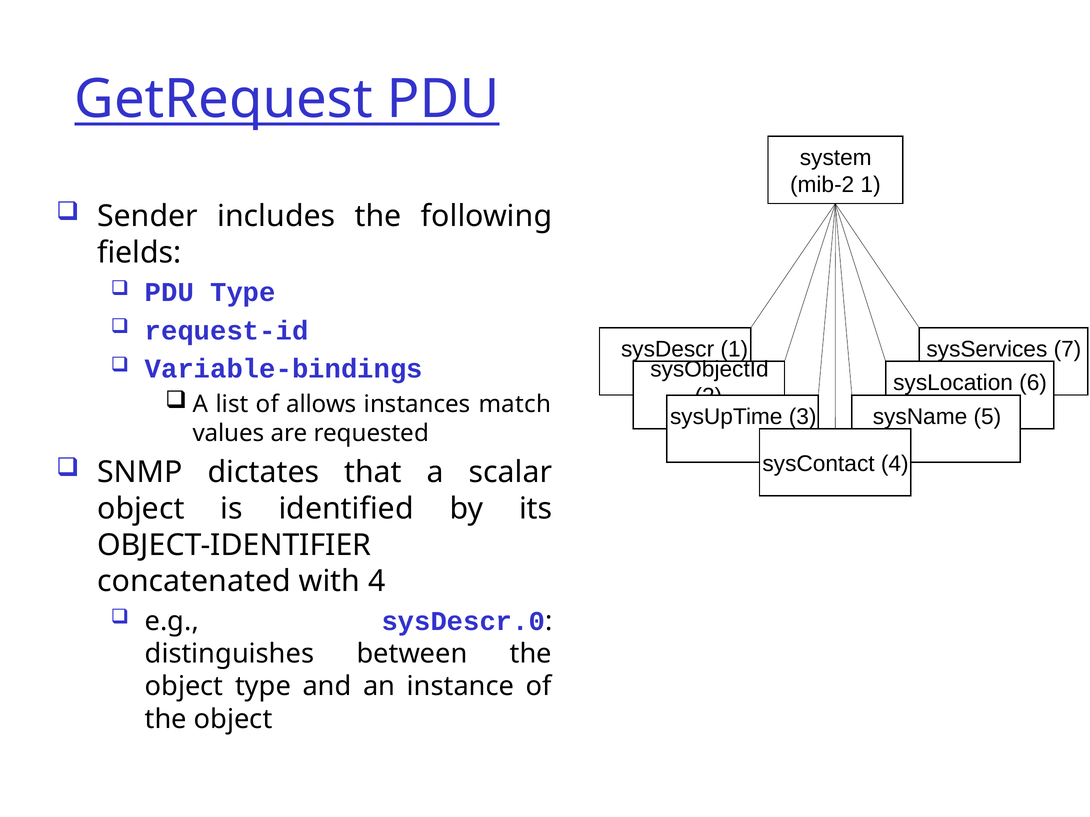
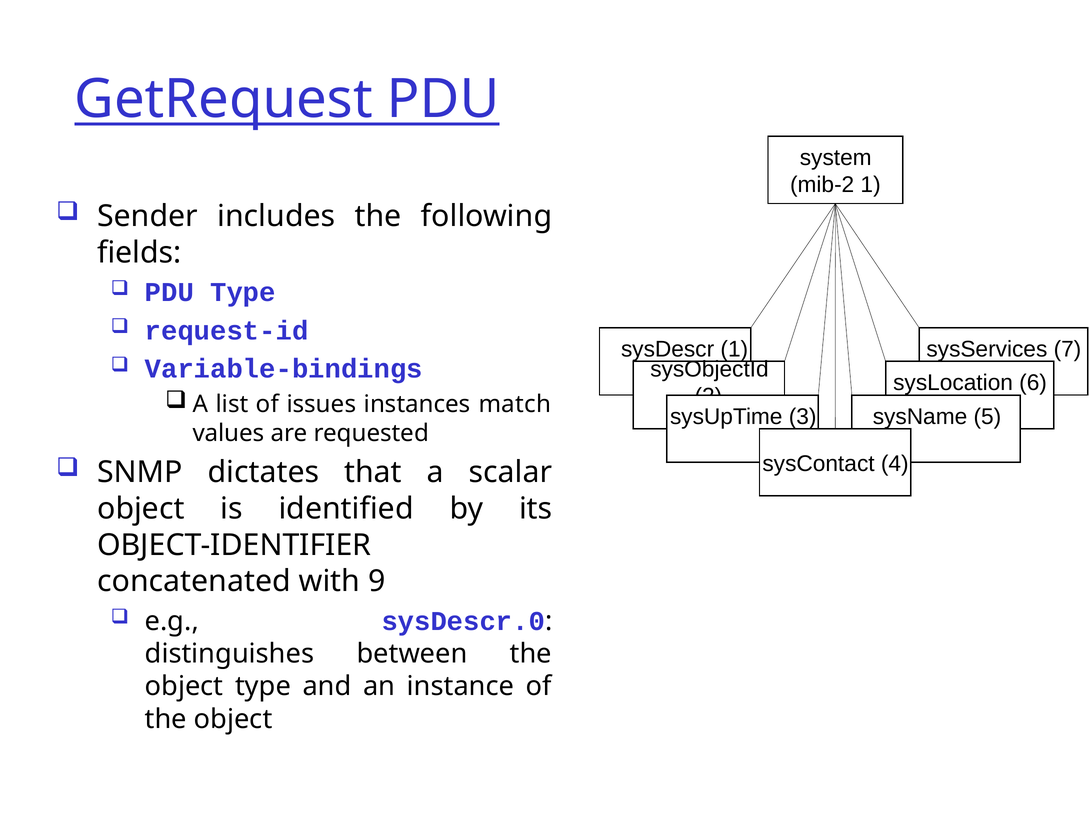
allows: allows -> issues
with 4: 4 -> 9
